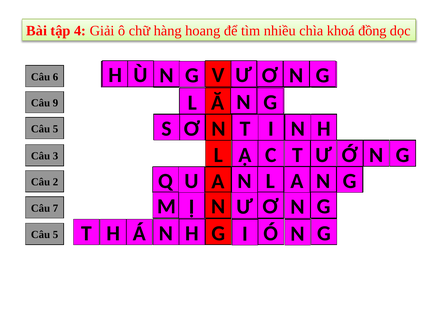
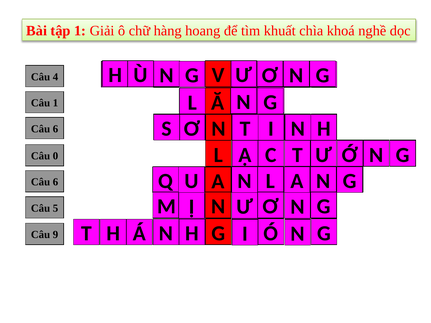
tập 4: 4 -> 1
nhiều: nhiều -> khuất
đồng: đồng -> nghề
6: 6 -> 4
Câu 9: 9 -> 1
5 at (55, 129): 5 -> 6
3: 3 -> 0
2 at (55, 182): 2 -> 6
7: 7 -> 5
5 at (55, 235): 5 -> 9
